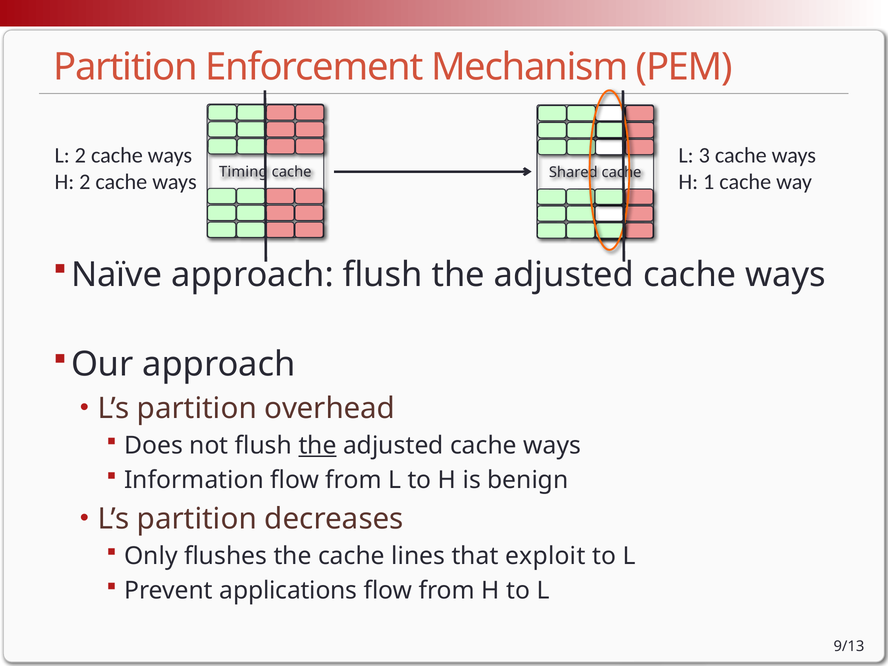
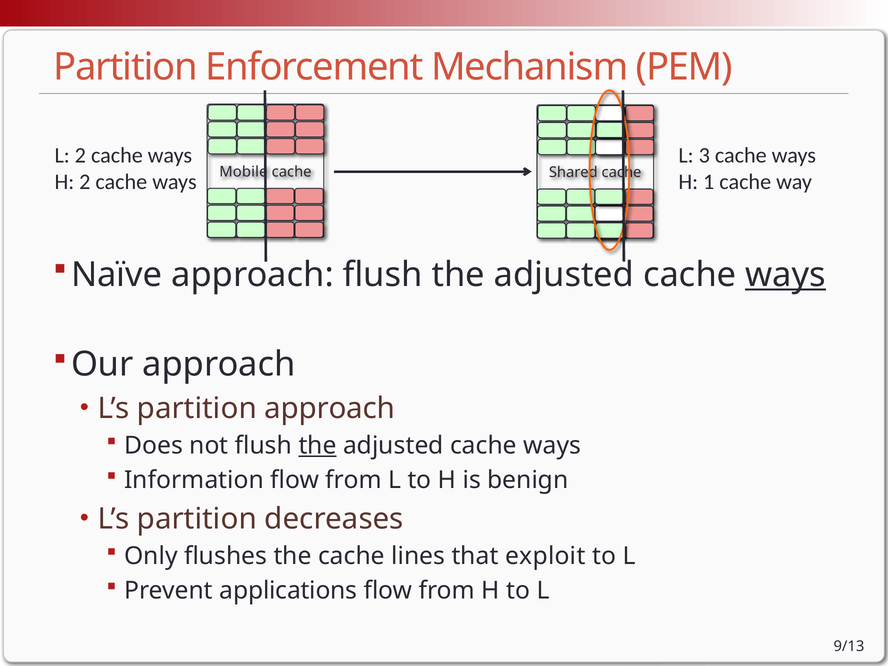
Timing: Timing -> Mobile
ways at (786, 275) underline: none -> present
partition overhead: overhead -> approach
